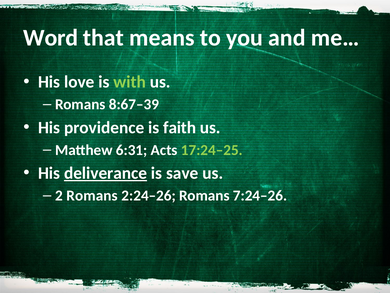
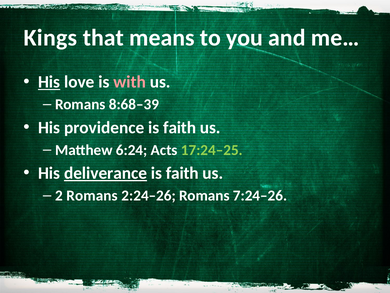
Word: Word -> Kings
His at (49, 82) underline: none -> present
with colour: light green -> pink
8:67–39: 8:67–39 -> 8:68–39
6:31: 6:31 -> 6:24
save at (182, 173): save -> faith
